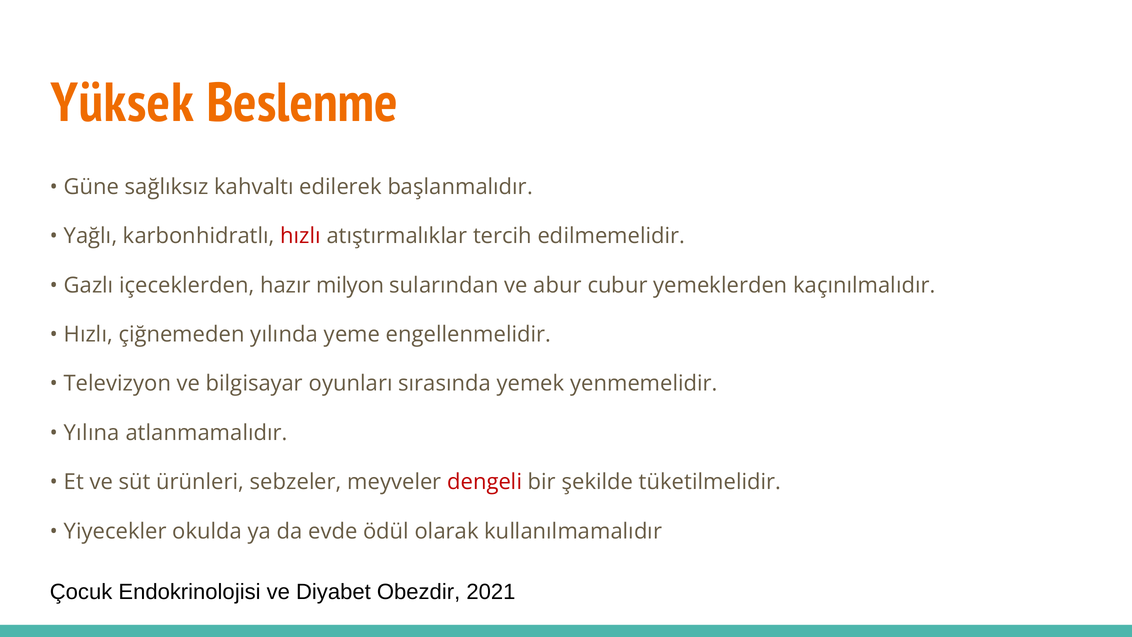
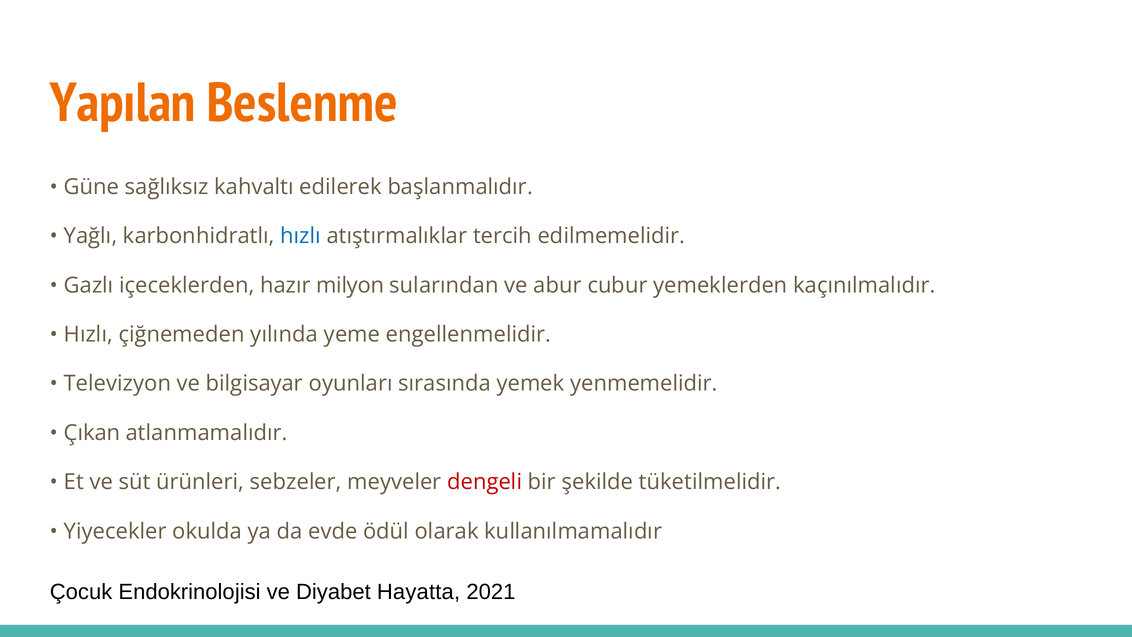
Yüksek: Yüksek -> Yapılan
hızlı at (301, 236) colour: red -> blue
Yılına: Yılına -> Çıkan
Obezdir: Obezdir -> Hayatta
